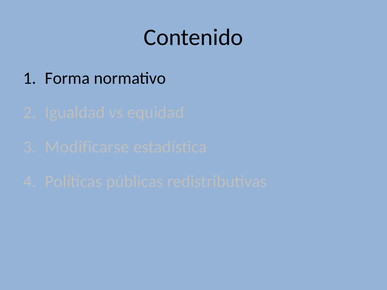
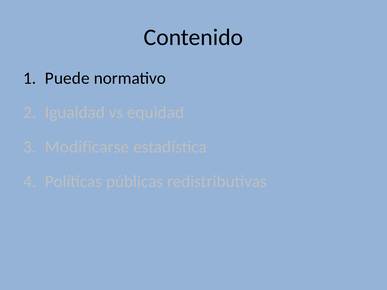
Forma: Forma -> Puede
